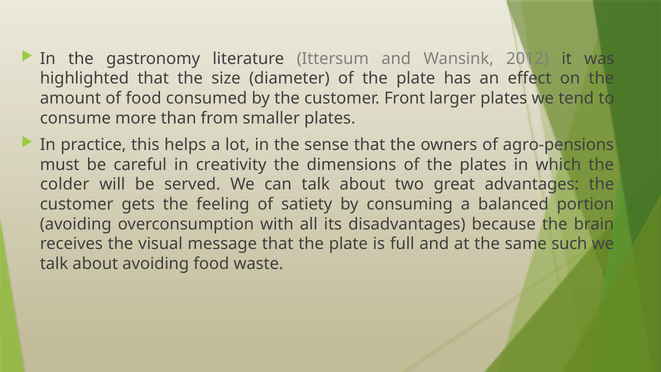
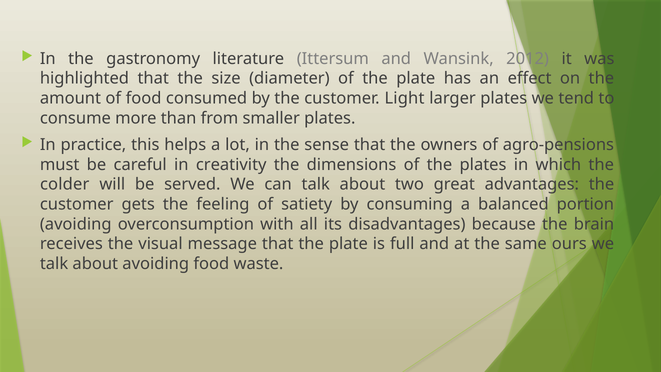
Front: Front -> Light
such: such -> ours
